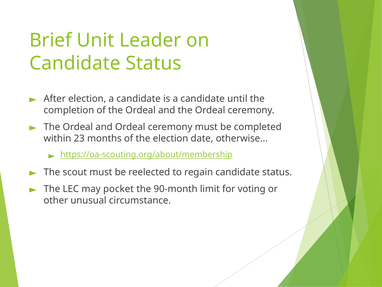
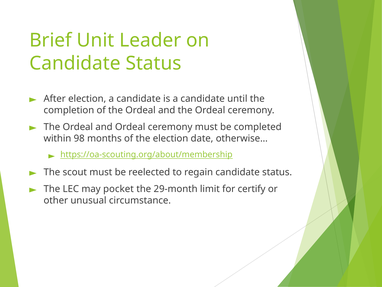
23: 23 -> 98
90-month: 90-month -> 29-month
voting: voting -> certify
